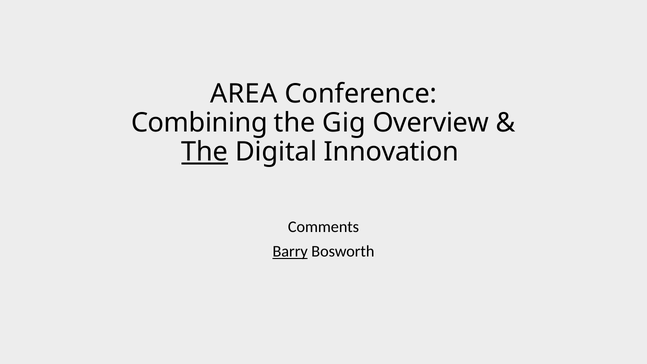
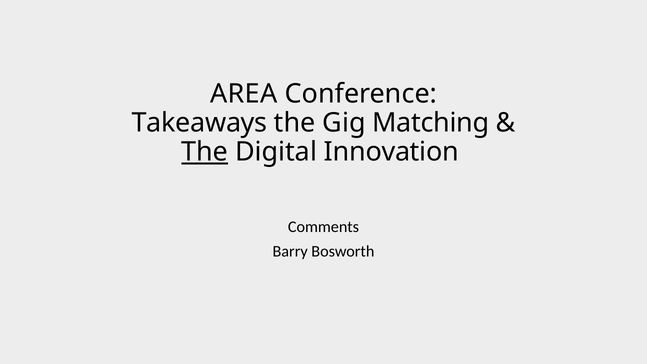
Combining: Combining -> Takeaways
Overview: Overview -> Matching
Barry underline: present -> none
